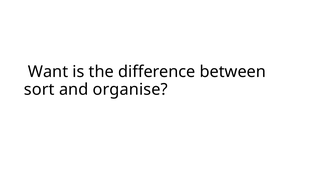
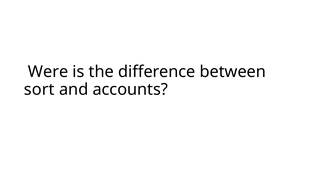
Want: Want -> Were
organise: organise -> accounts
